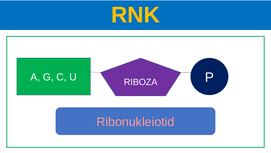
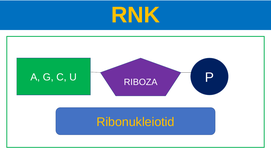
Ribonukleiotid colour: pink -> yellow
